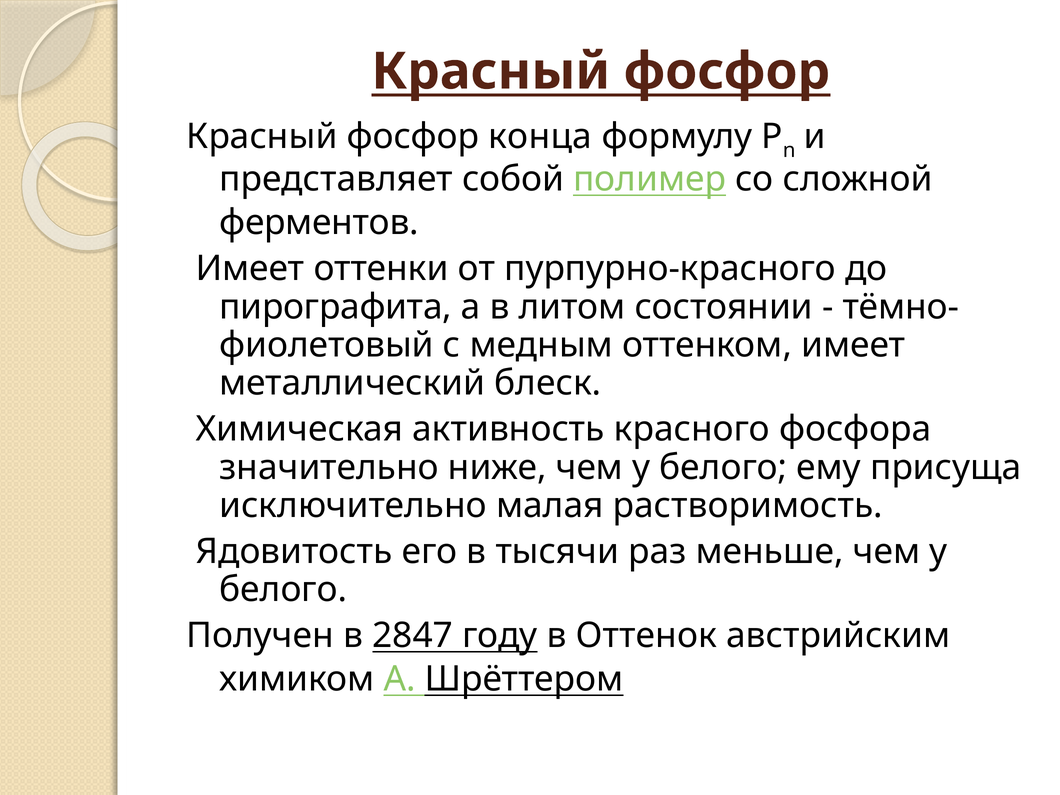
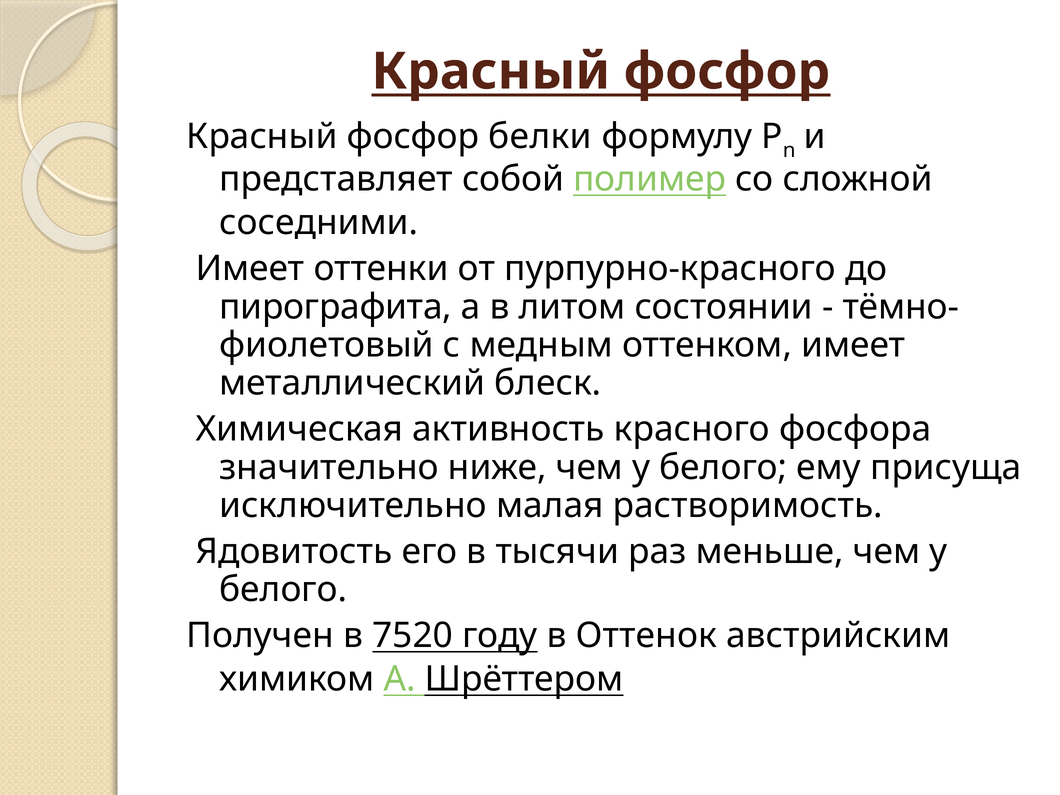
конца: конца -> белки
ферментов: ферментов -> соседними
2847: 2847 -> 7520
